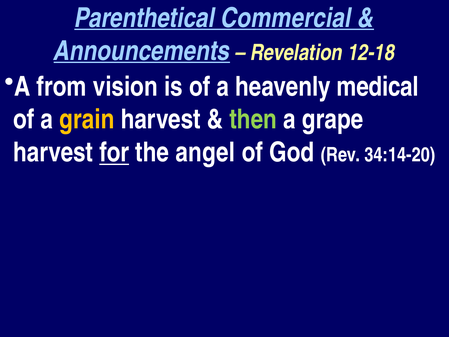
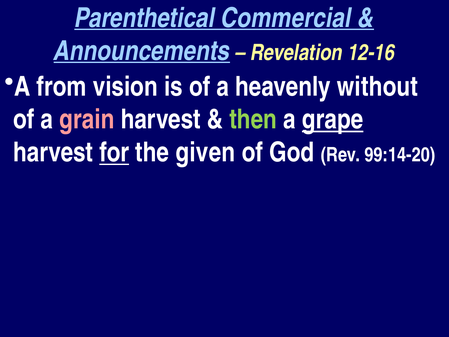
12-18: 12-18 -> 12-16
medical: medical -> without
grain colour: yellow -> pink
grape underline: none -> present
angel: angel -> given
34:14-20: 34:14-20 -> 99:14-20
